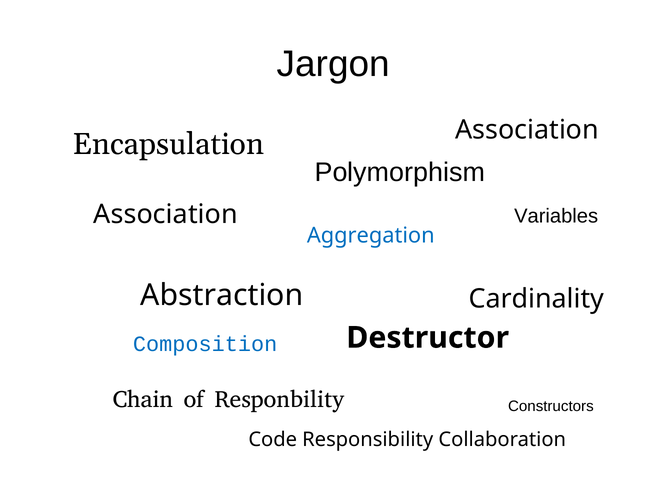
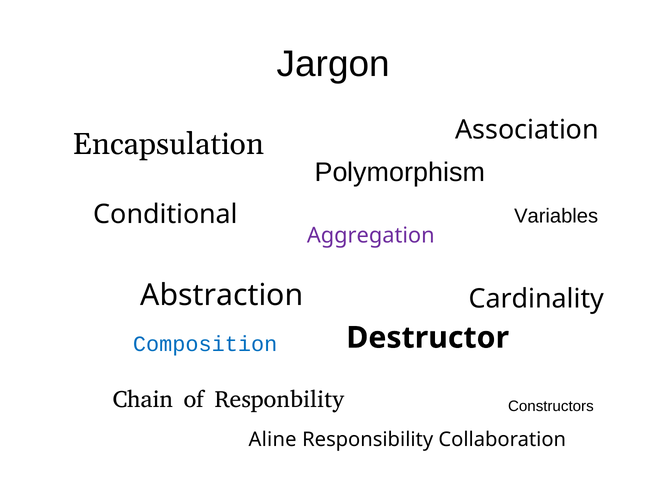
Association at (166, 215): Association -> Conditional
Aggregation colour: blue -> purple
Code: Code -> Aline
